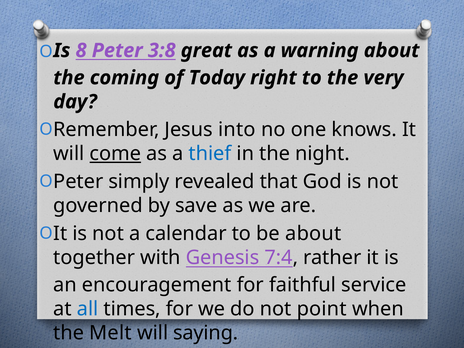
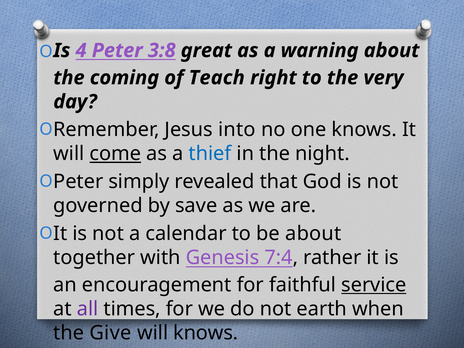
8: 8 -> 4
Today: Today -> Teach
service underline: none -> present
all colour: blue -> purple
point: point -> earth
Melt: Melt -> Give
will saying: saying -> knows
